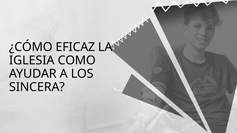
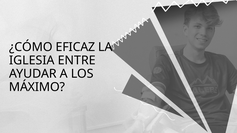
COMO: COMO -> ENTRE
SINCERA: SINCERA -> MÁXIMO
